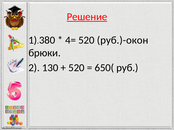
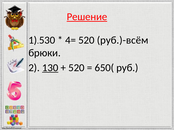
380: 380 -> 530
руб.)-окон: руб.)-окон -> руб.)-всём
130 underline: none -> present
